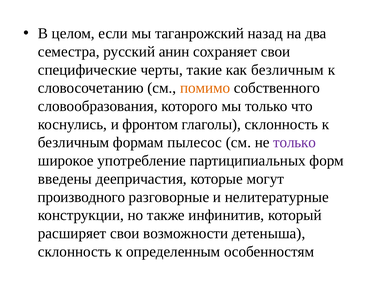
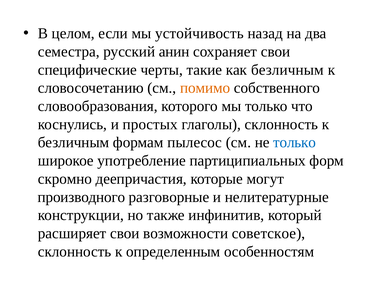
таганрожский: таганрожский -> устойчивость
фронтом: фронтом -> простых
только at (295, 142) colour: purple -> blue
введены: введены -> скромно
детеныша: детеныша -> советское
